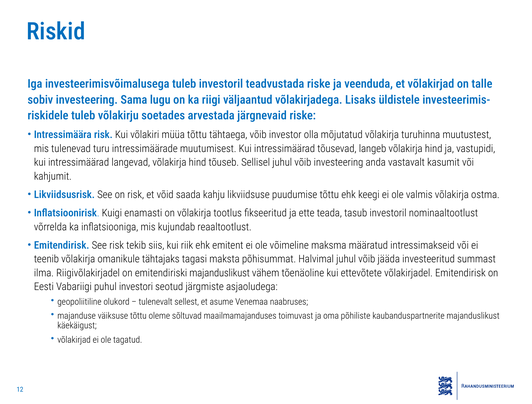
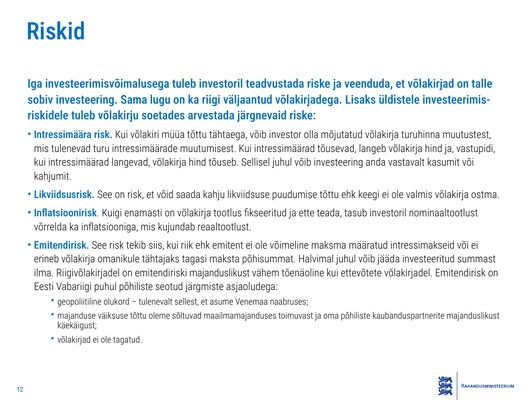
teenib: teenib -> erineb
puhul investori: investori -> põhiliste
